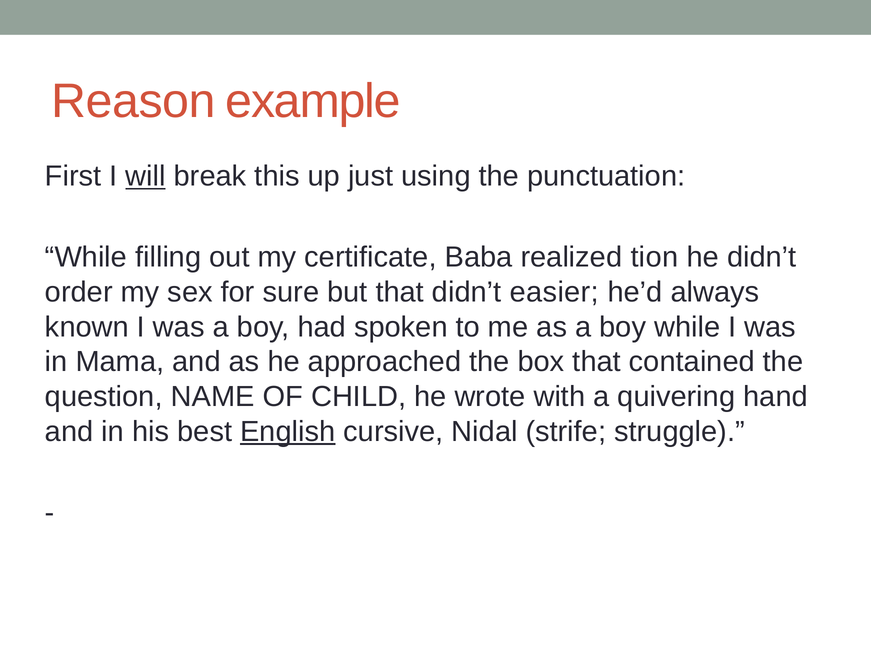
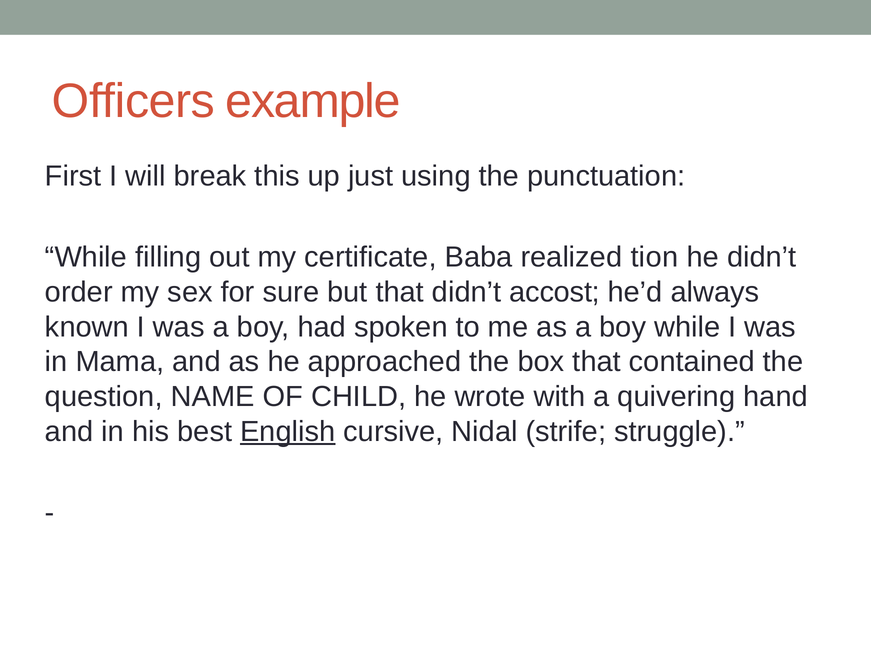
Reason: Reason -> Officers
will underline: present -> none
easier: easier -> accost
